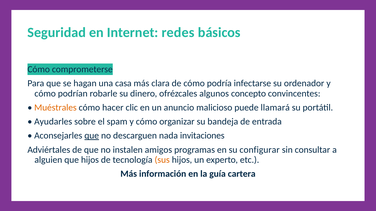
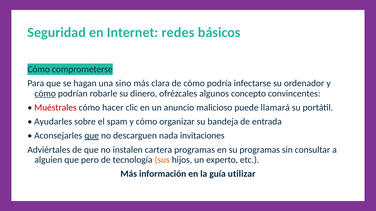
casa: casa -> sino
cómo at (45, 94) underline: none -> present
Muéstrales colour: orange -> red
amigos: amigos -> cartera
su configurar: configurar -> programas
que hijos: hijos -> pero
cartera: cartera -> utilizar
